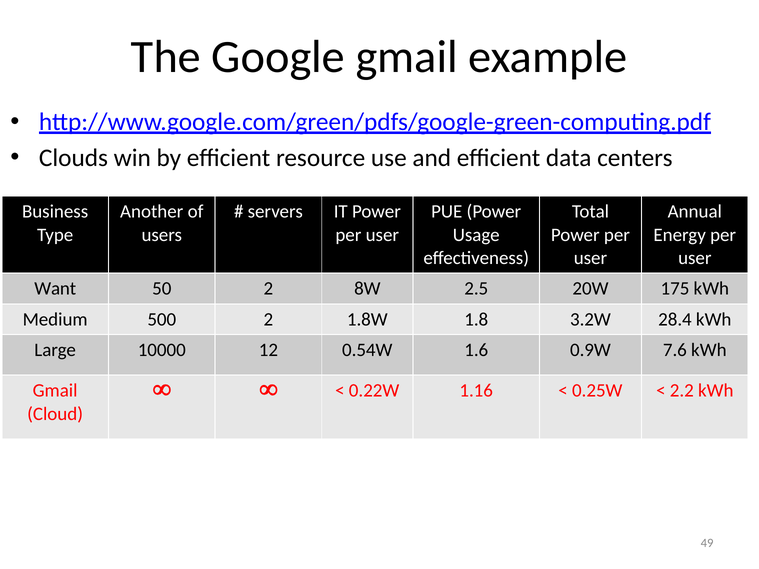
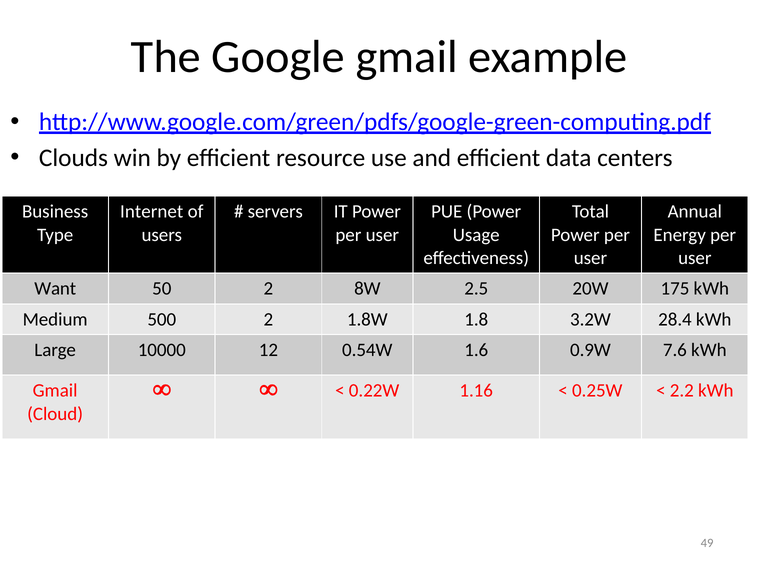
Another: Another -> Internet
